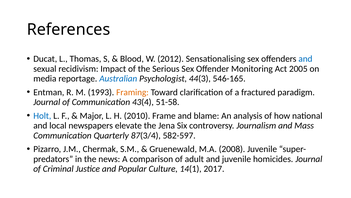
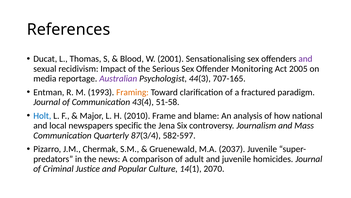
2012: 2012 -> 2001
and at (305, 59) colour: blue -> purple
Australian colour: blue -> purple
546-165: 546-165 -> 707-165
elevate: elevate -> specific
2008: 2008 -> 2037
2017: 2017 -> 2070
